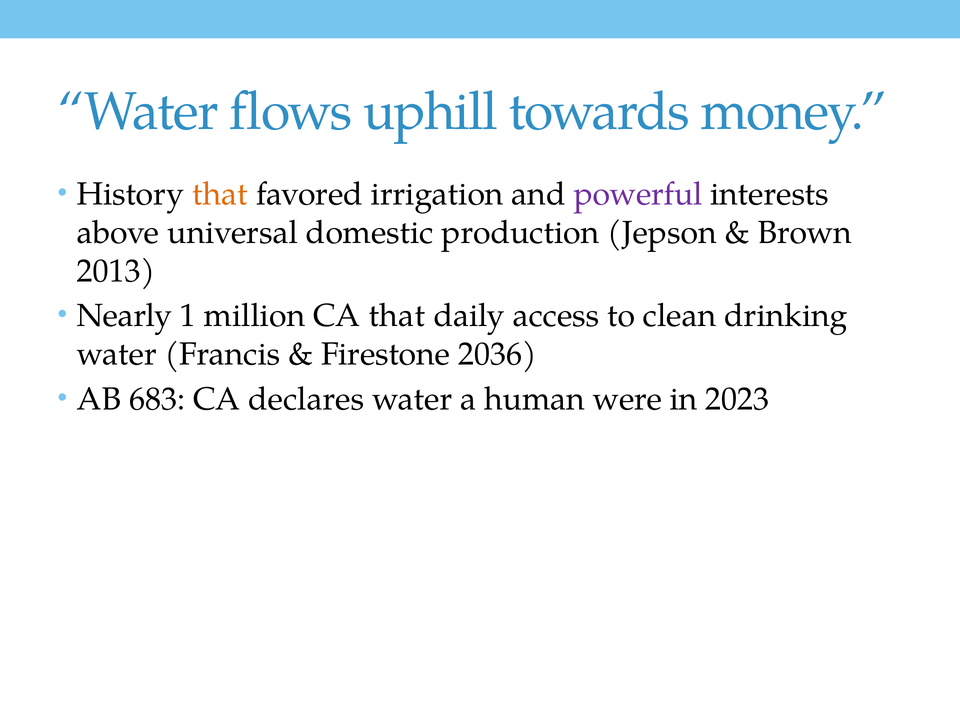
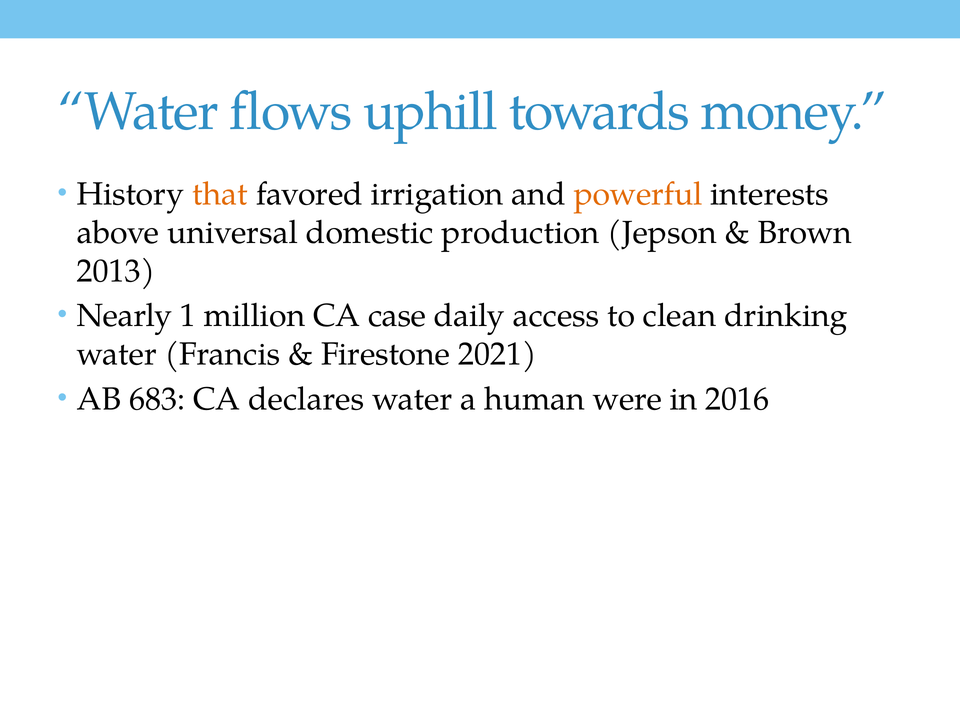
powerful colour: purple -> orange
CA that: that -> case
2036: 2036 -> 2021
2023: 2023 -> 2016
